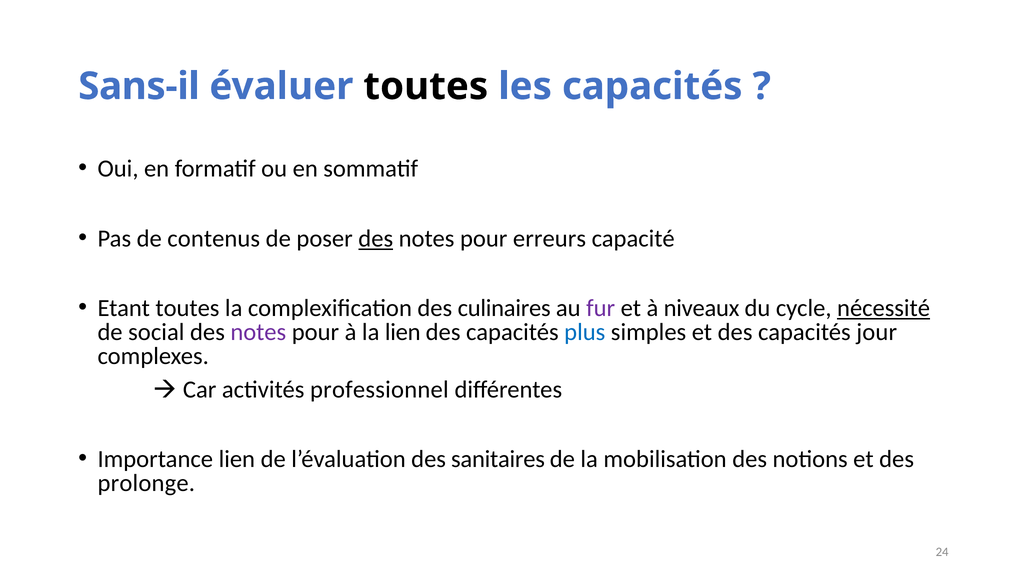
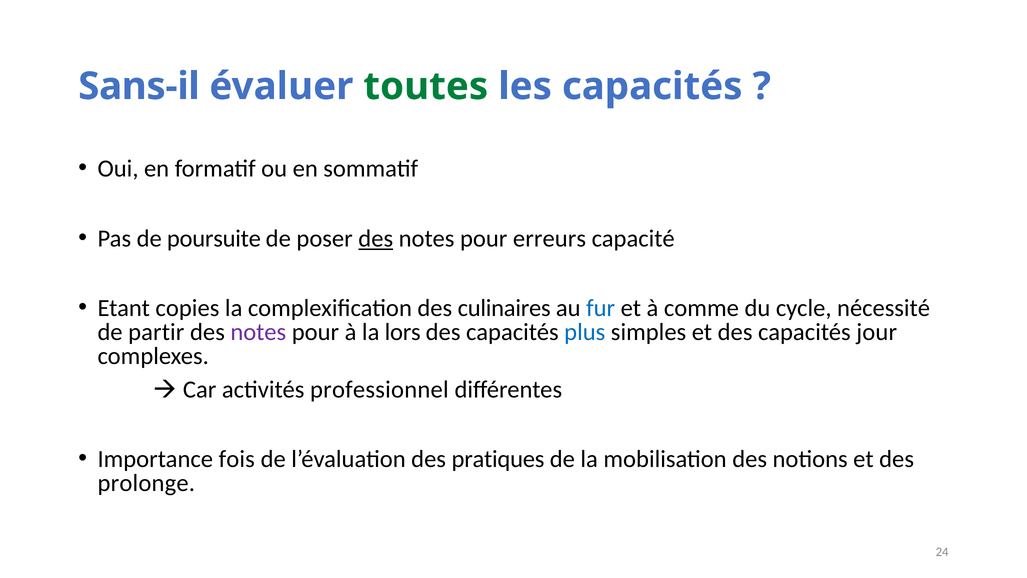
toutes at (426, 86) colour: black -> green
contenus: contenus -> poursuite
Etant toutes: toutes -> copies
fur colour: purple -> blue
niveaux: niveaux -> comme
nécessité underline: present -> none
social: social -> partir
la lien: lien -> lors
Importance lien: lien -> fois
sanitaires: sanitaires -> pratiques
